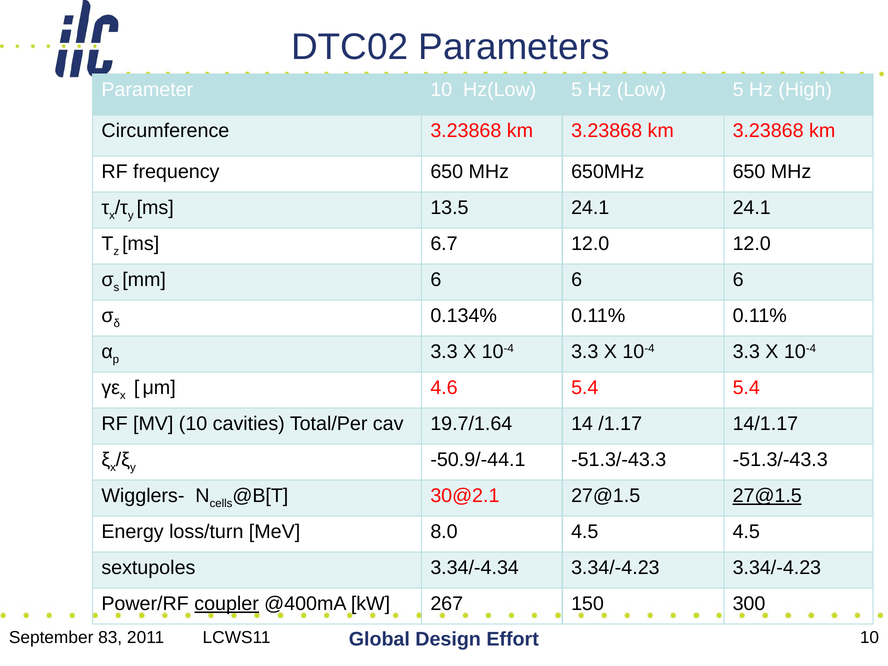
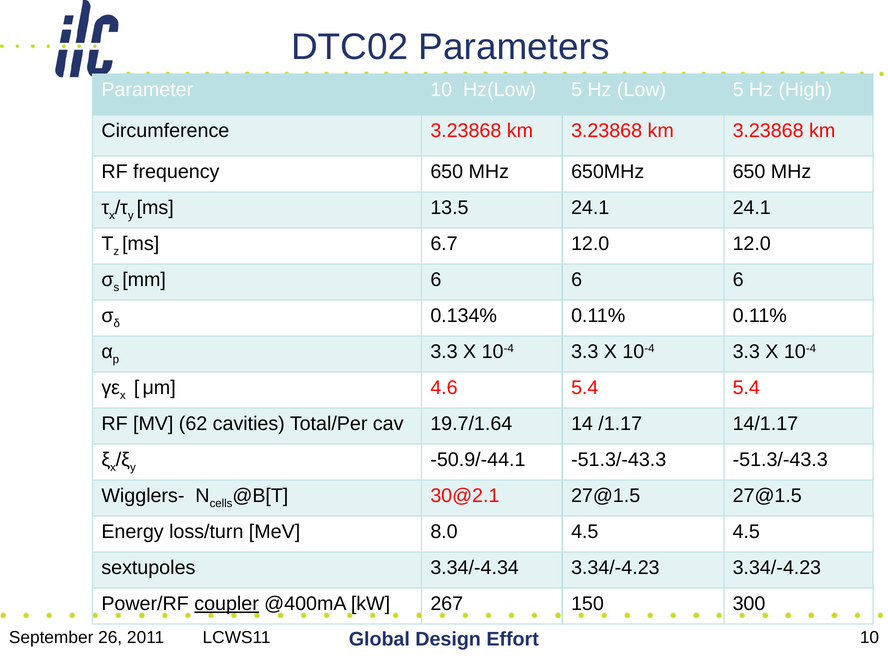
MV 10: 10 -> 62
27@1.5 at (767, 496) underline: present -> none
83: 83 -> 26
